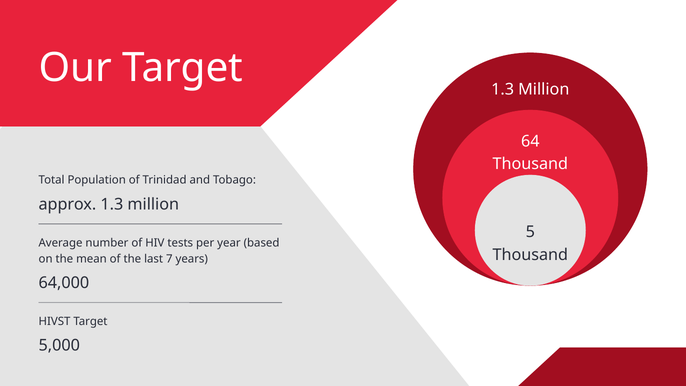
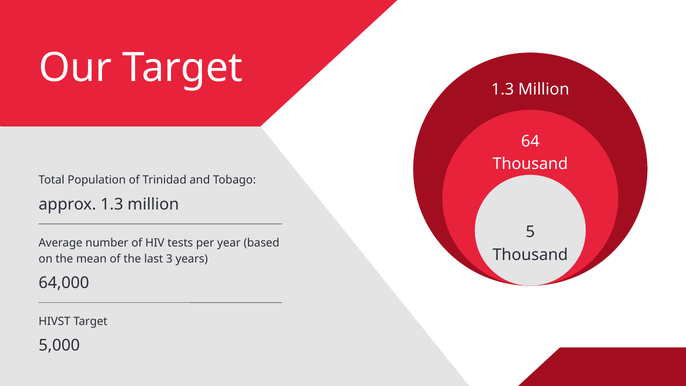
7: 7 -> 3
